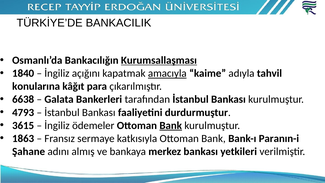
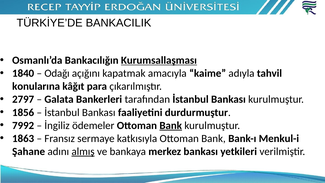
İngiliz at (57, 73): İngiliz -> Odağı
amacıyla underline: present -> none
6638: 6638 -> 2797
4793: 4793 -> 1856
3615: 3615 -> 7992
Paranın-i: Paranın-i -> Menkul-i
almış underline: none -> present
